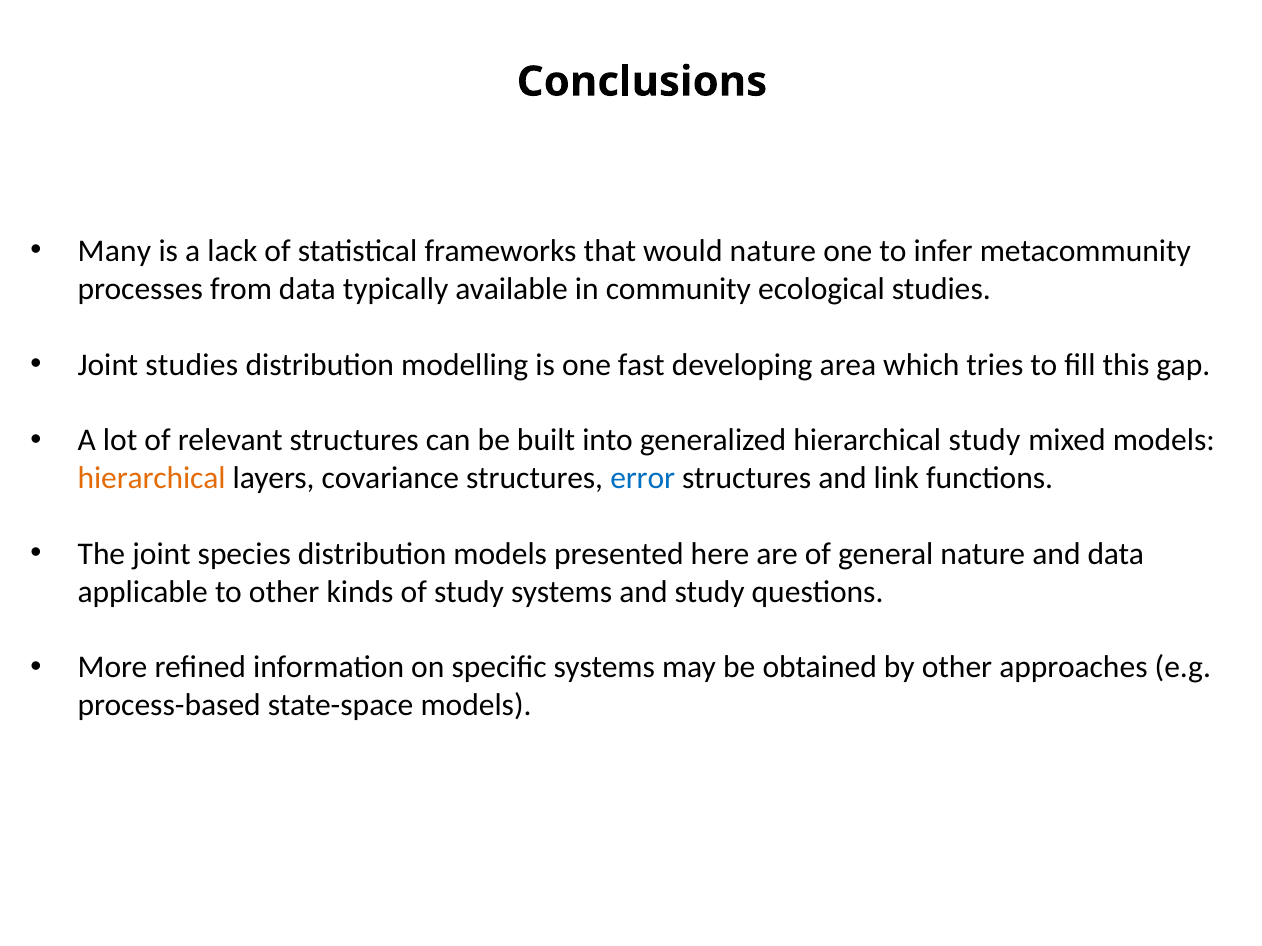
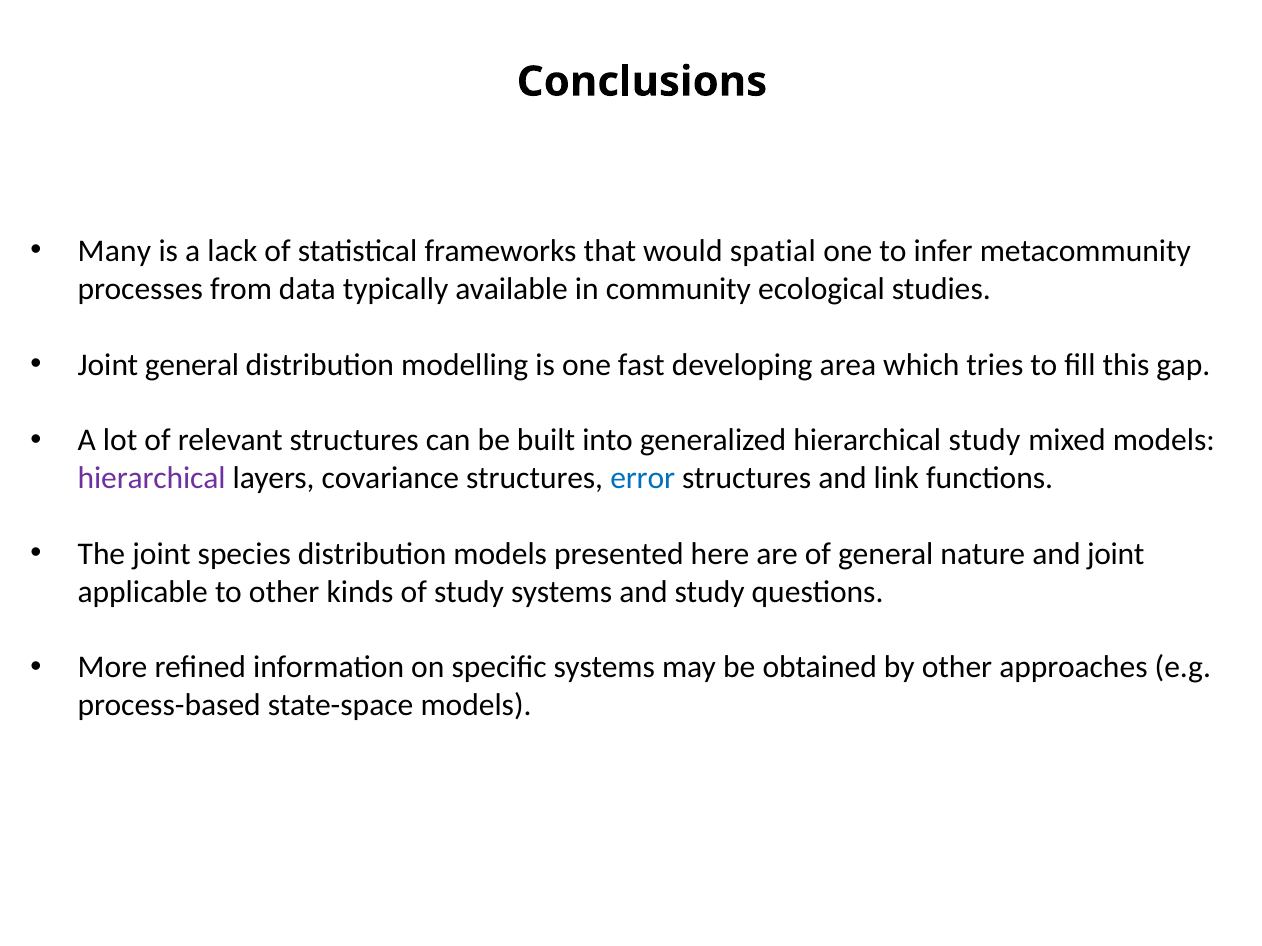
would nature: nature -> spatial
Joint studies: studies -> general
hierarchical at (152, 479) colour: orange -> purple
and data: data -> joint
